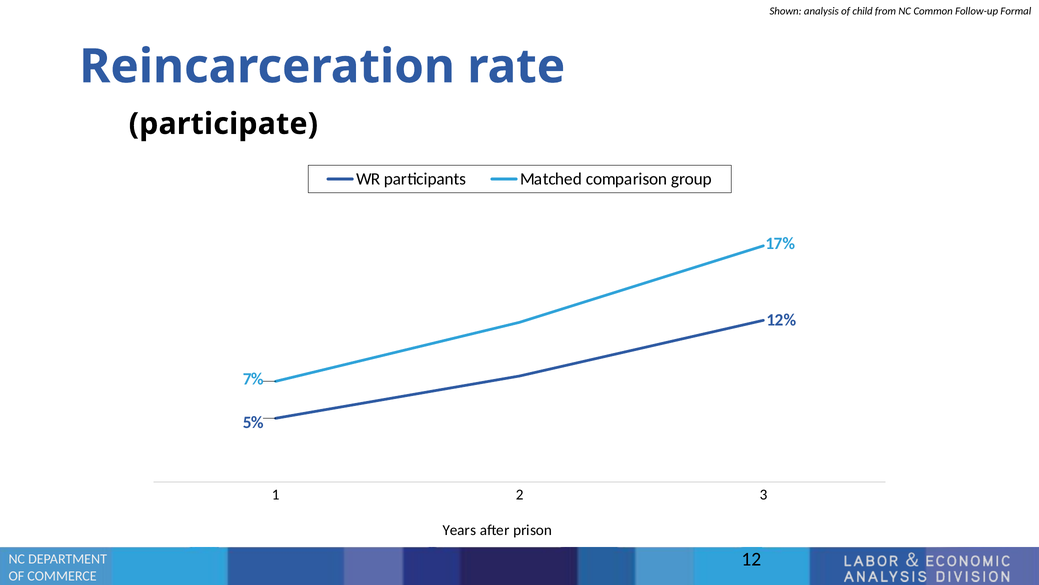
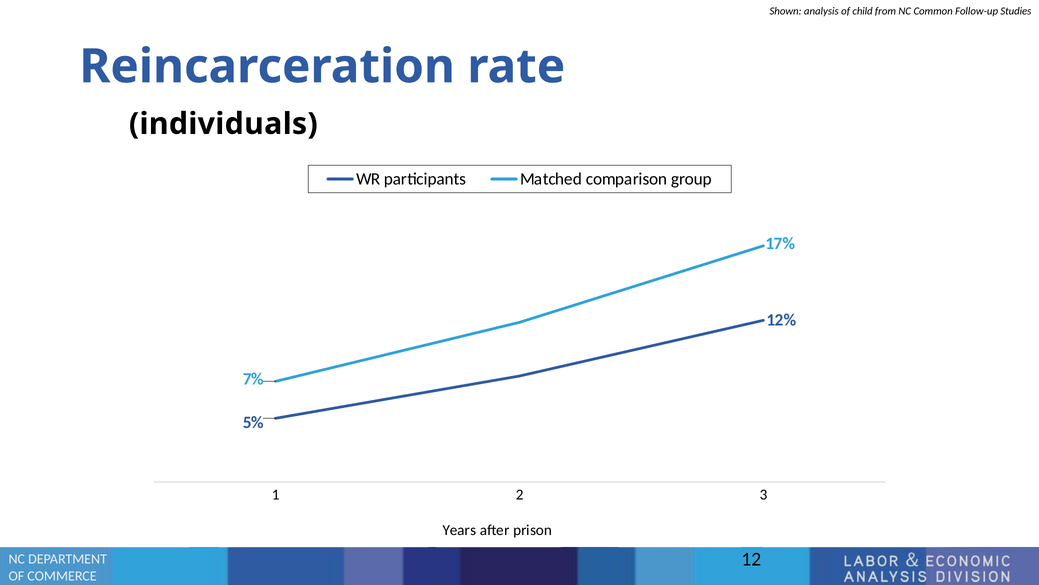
Formal: Formal -> Studies
participate: participate -> individuals
